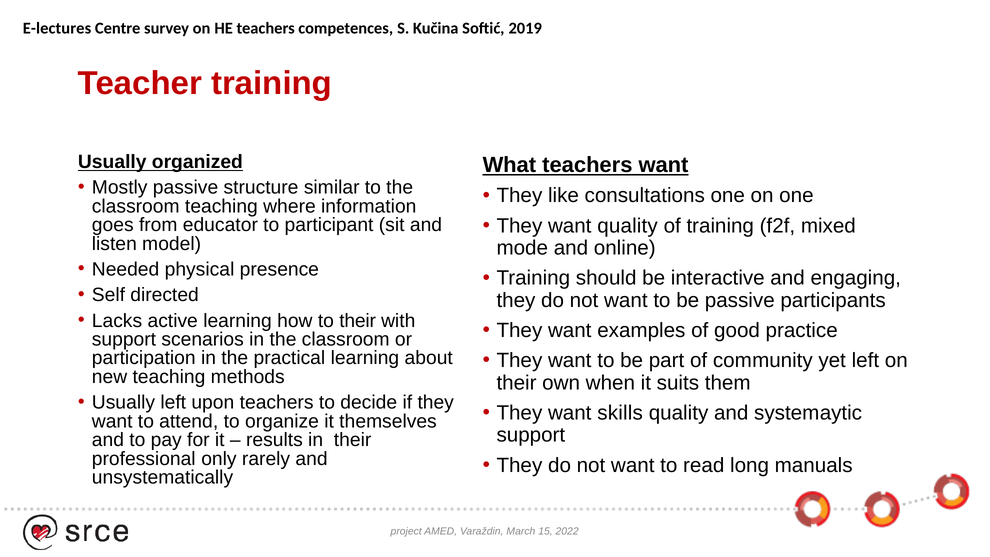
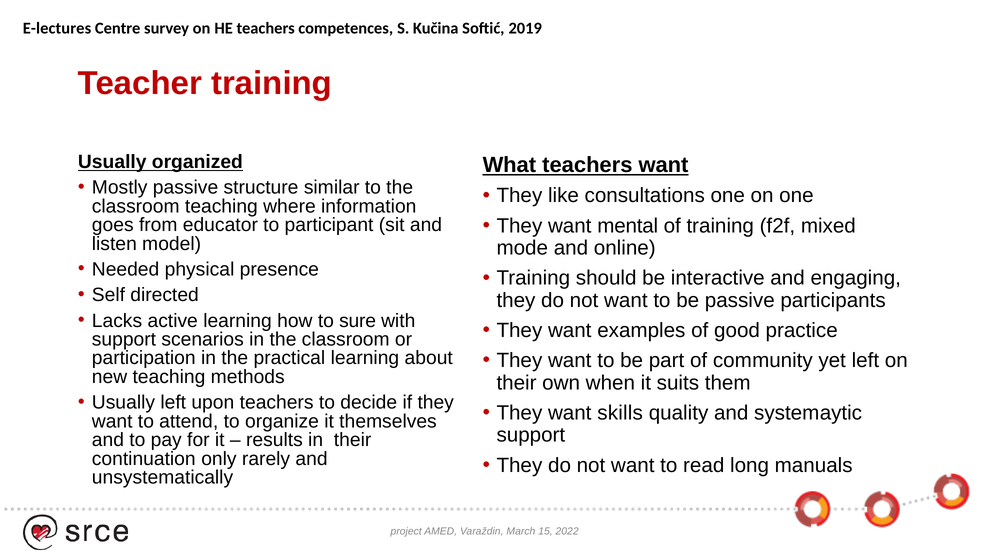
want quality: quality -> mental
to their: their -> sure
professional: professional -> continuation
